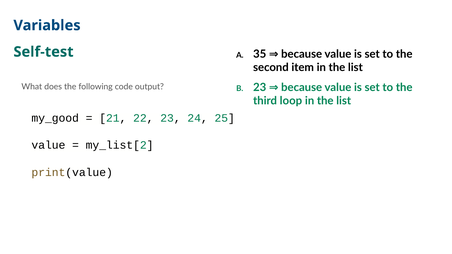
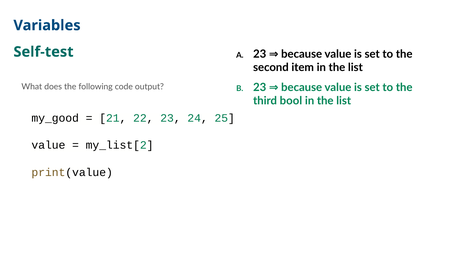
35 at (260, 54): 35 -> 23
loop: loop -> bool
